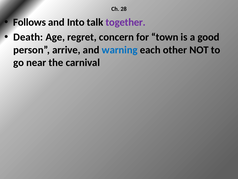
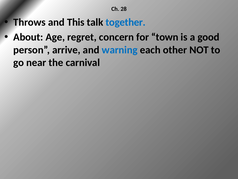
Follows: Follows -> Throws
Into: Into -> This
together colour: purple -> blue
Death: Death -> About
